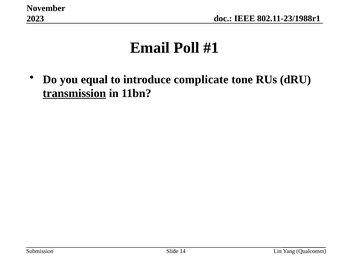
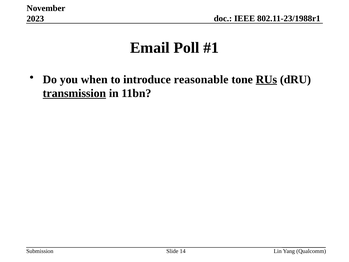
equal: equal -> when
complicate: complicate -> reasonable
RUs underline: none -> present
